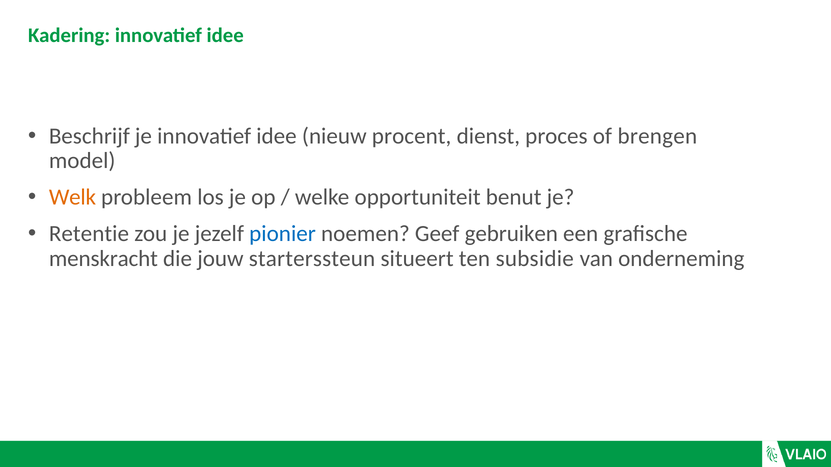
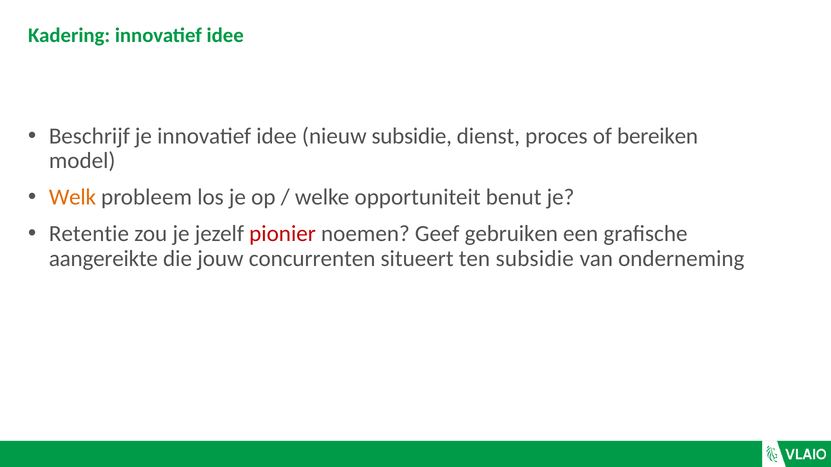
nieuw procent: procent -> subsidie
brengen: brengen -> bereiken
pionier colour: blue -> red
menskracht: menskracht -> aangereikte
starterssteun: starterssteun -> concurrenten
